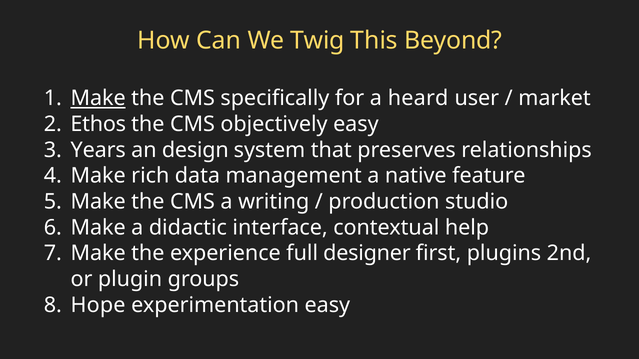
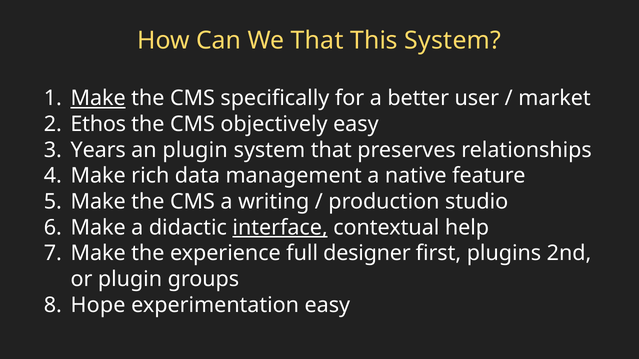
We Twig: Twig -> That
This Beyond: Beyond -> System
heard: heard -> better
an design: design -> plugin
interface underline: none -> present
